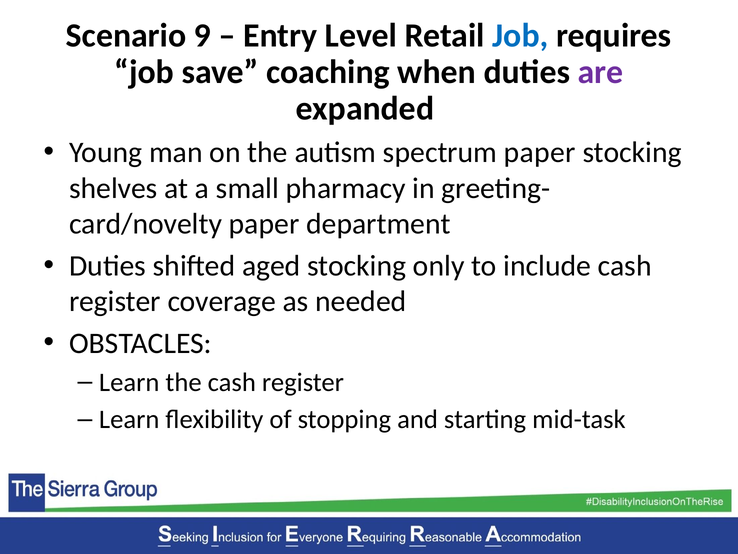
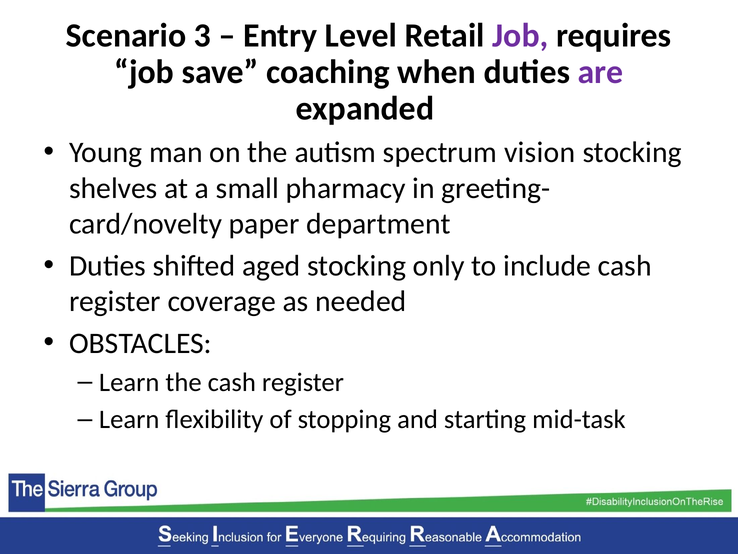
9: 9 -> 3
Job at (520, 36) colour: blue -> purple
spectrum paper: paper -> vision
